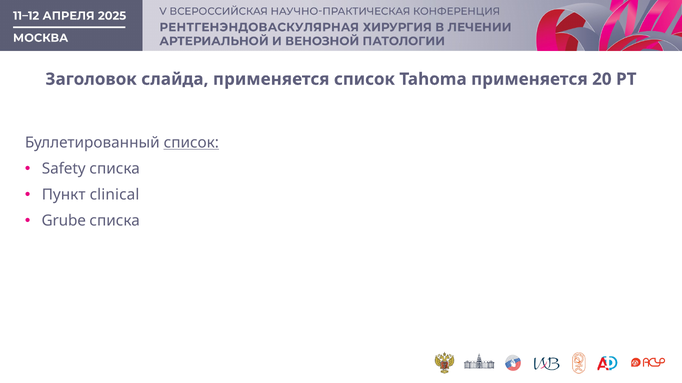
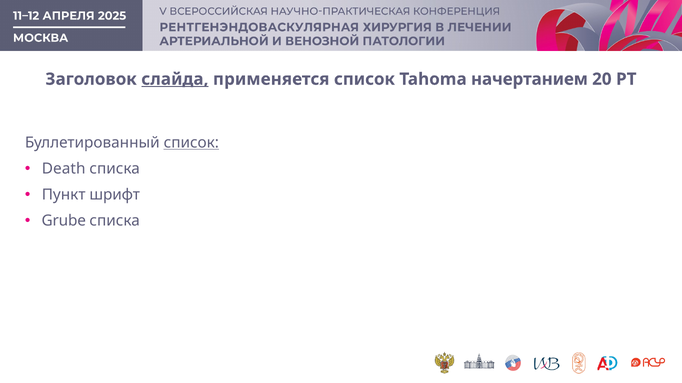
слайда underline: none -> present
Tahoma применяется: применяется -> начертанием
Safety: Safety -> Death
clinical: clinical -> шрифт
